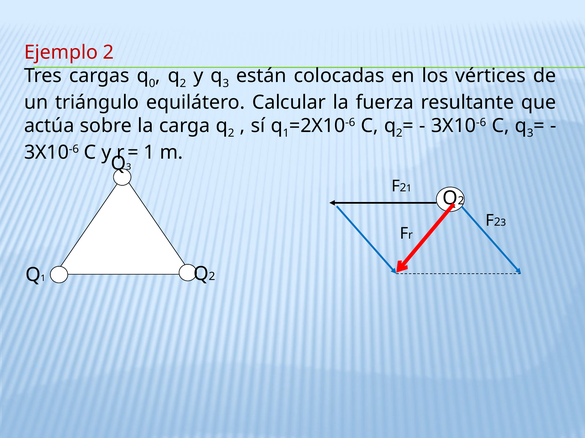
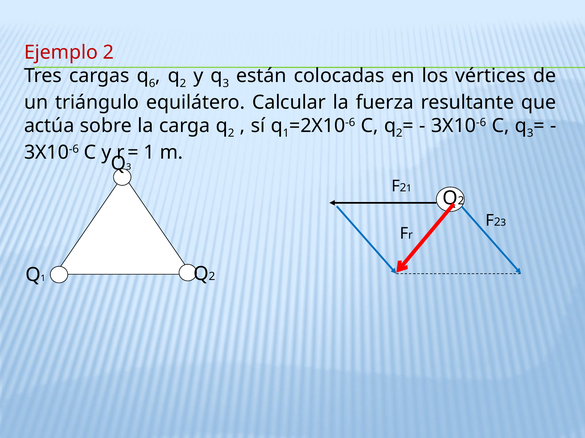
0: 0 -> 6
